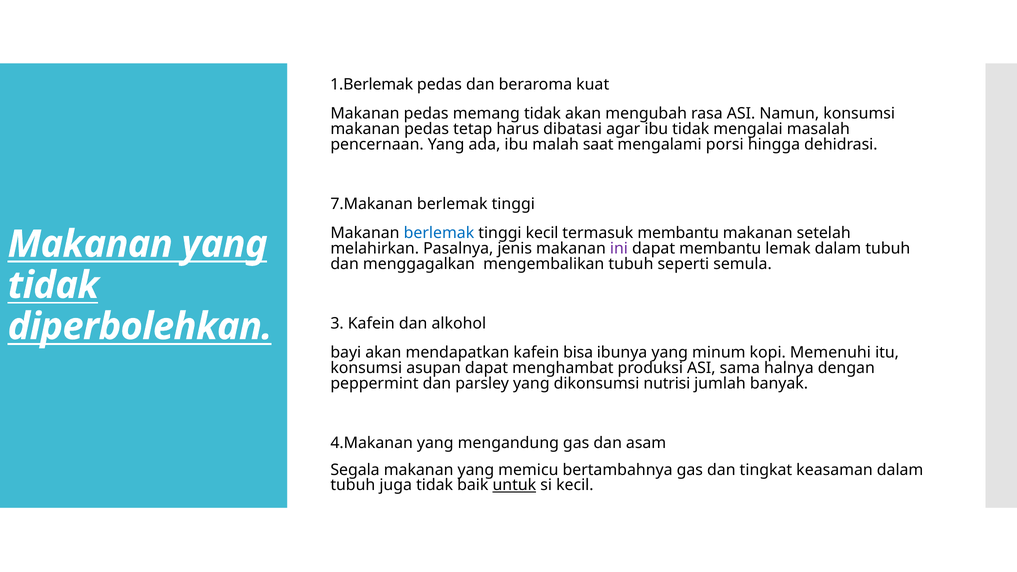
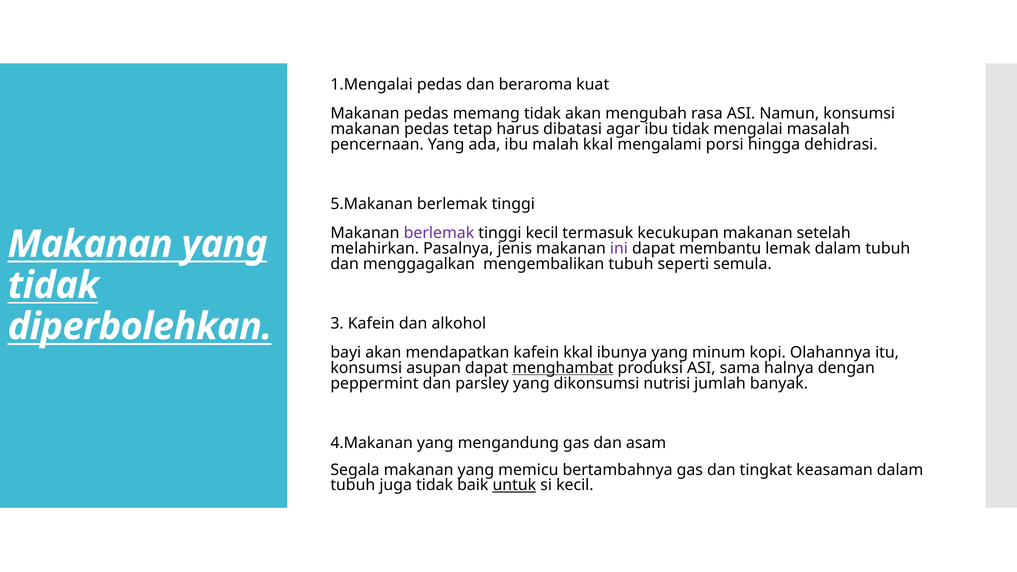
1.Berlemak: 1.Berlemak -> 1.Mengalai
malah saat: saat -> kkal
7.Makanan: 7.Makanan -> 5.Makanan
berlemak at (439, 233) colour: blue -> purple
termasuk membantu: membantu -> kecukupan
kafein bisa: bisa -> kkal
Memenuhi: Memenuhi -> Olahannya
menghambat underline: none -> present
